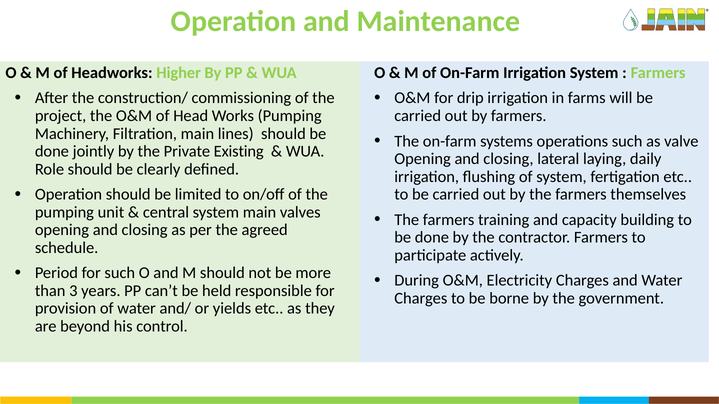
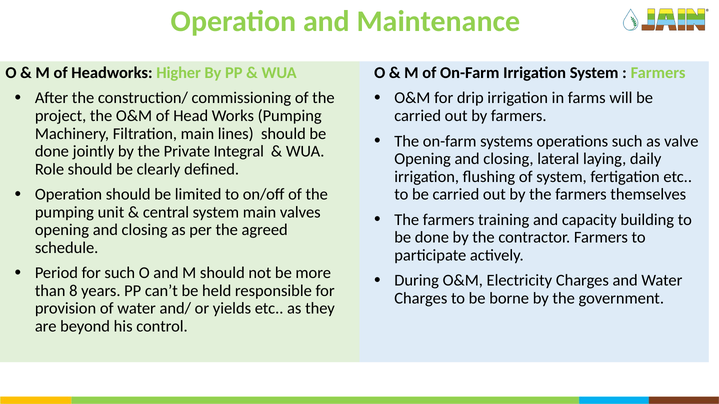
Existing: Existing -> Integral
3: 3 -> 8
